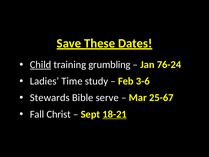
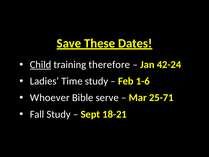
grumbling: grumbling -> therefore
76-24: 76-24 -> 42-24
3-6: 3-6 -> 1-6
Stewards: Stewards -> Whoever
25-67: 25-67 -> 25-71
Fall Christ: Christ -> Study
18-21 underline: present -> none
